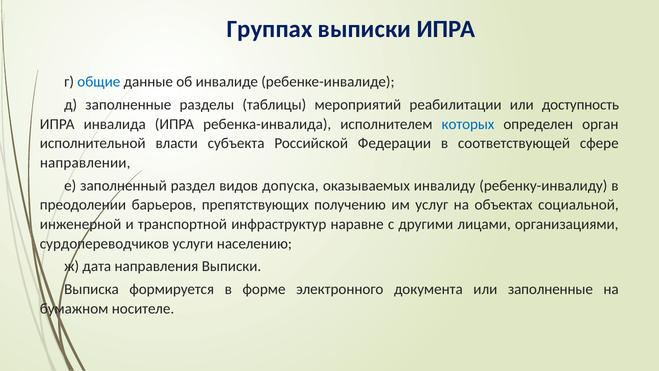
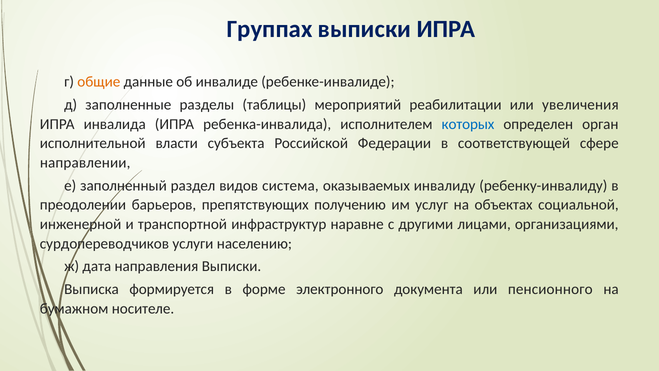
общие colour: blue -> orange
доступность: доступность -> увеличения
допуска: допуска -> система
или заполненные: заполненные -> пенсионного
